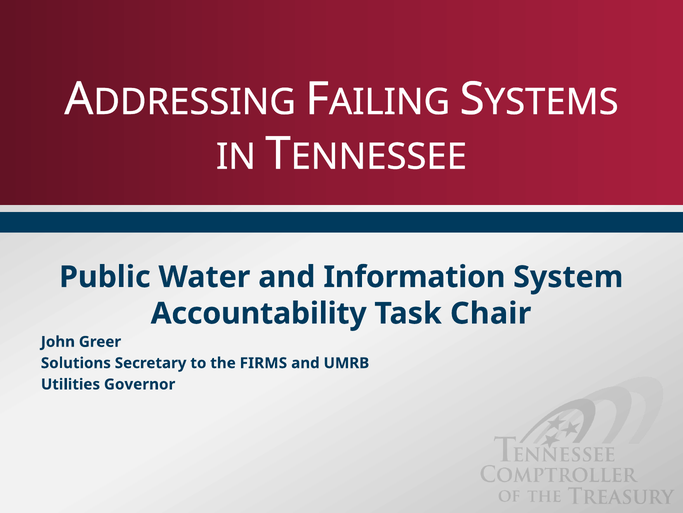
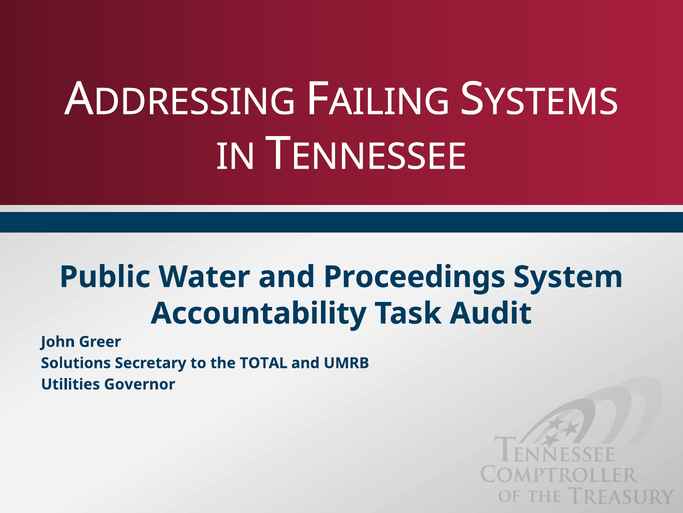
Information: Information -> Proceedings
Chair: Chair -> Audit
FIRMS: FIRMS -> TOTAL
